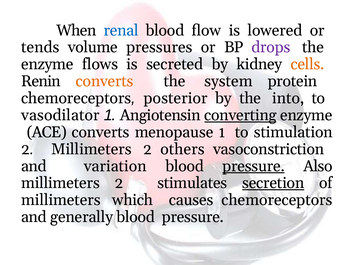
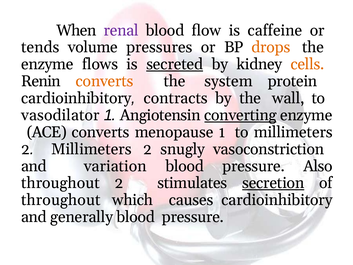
renal colour: blue -> purple
lowered: lowered -> caffeine
drops colour: purple -> orange
secreted underline: none -> present
chemoreceptors at (76, 98): chemoreceptors -> cardioinhibitory
posterior: posterior -> contracts
into: into -> wall
to stimulation: stimulation -> millimeters
others: others -> snugly
pressure at (254, 166) underline: present -> none
millimeters at (61, 183): millimeters -> throughout
millimeters at (61, 200): millimeters -> throughout
causes chemoreceptors: chemoreceptors -> cardioinhibitory
